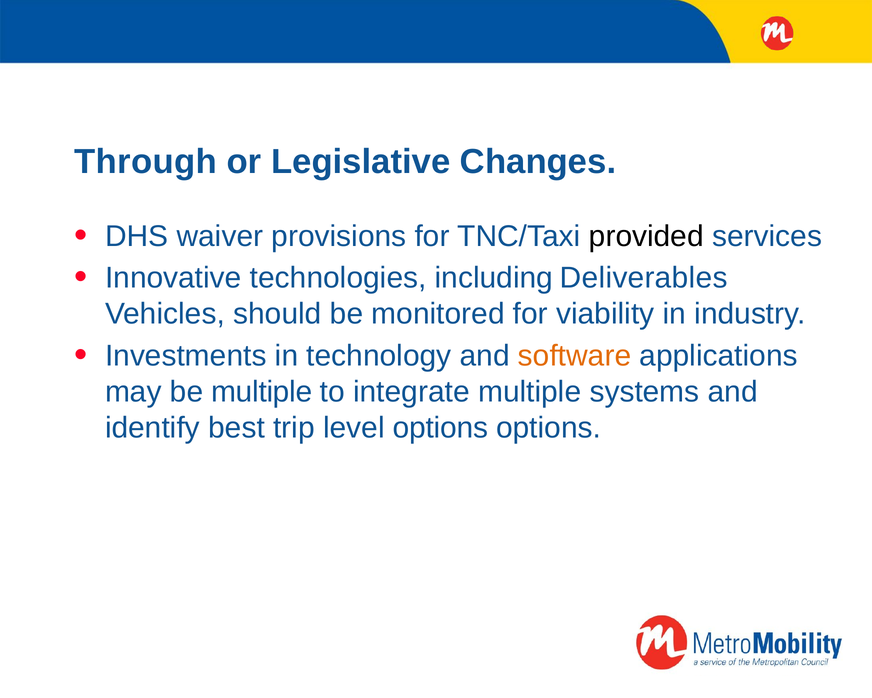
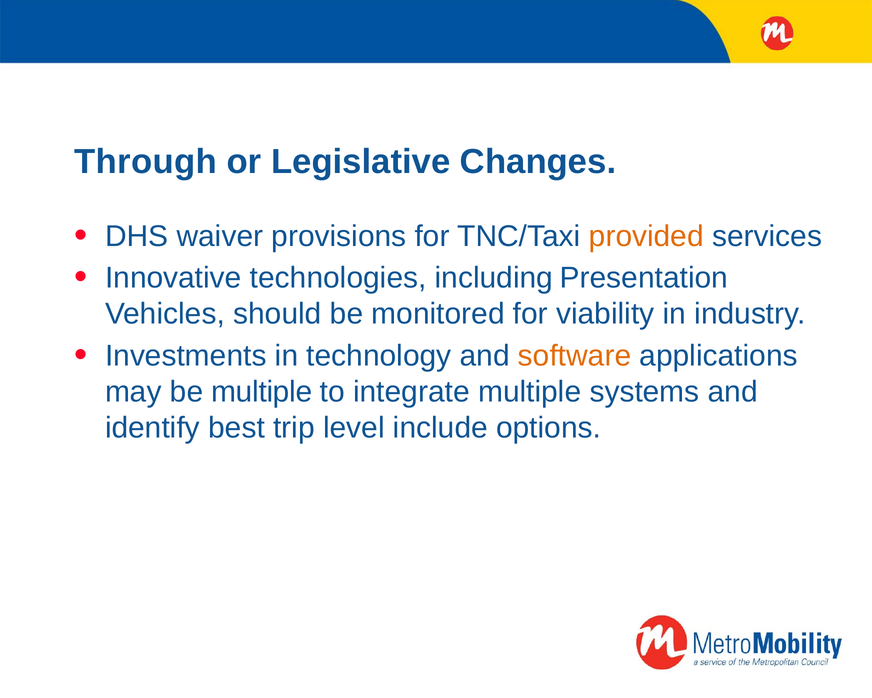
provided colour: black -> orange
Deliverables: Deliverables -> Presentation
level options: options -> include
